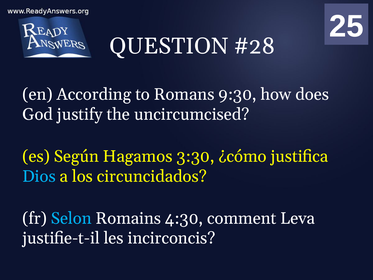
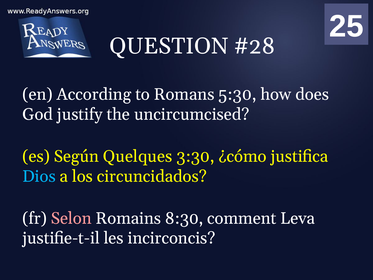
9:30: 9:30 -> 5:30
Hagamos: Hagamos -> Quelques
Selon colour: light blue -> pink
4:30: 4:30 -> 8:30
